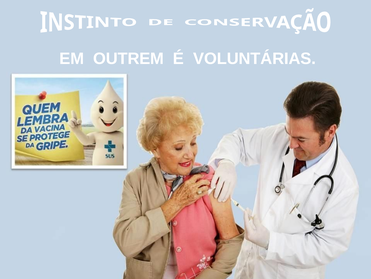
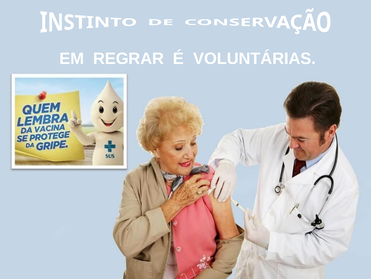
OUTREM: OUTREM -> REGRAR
